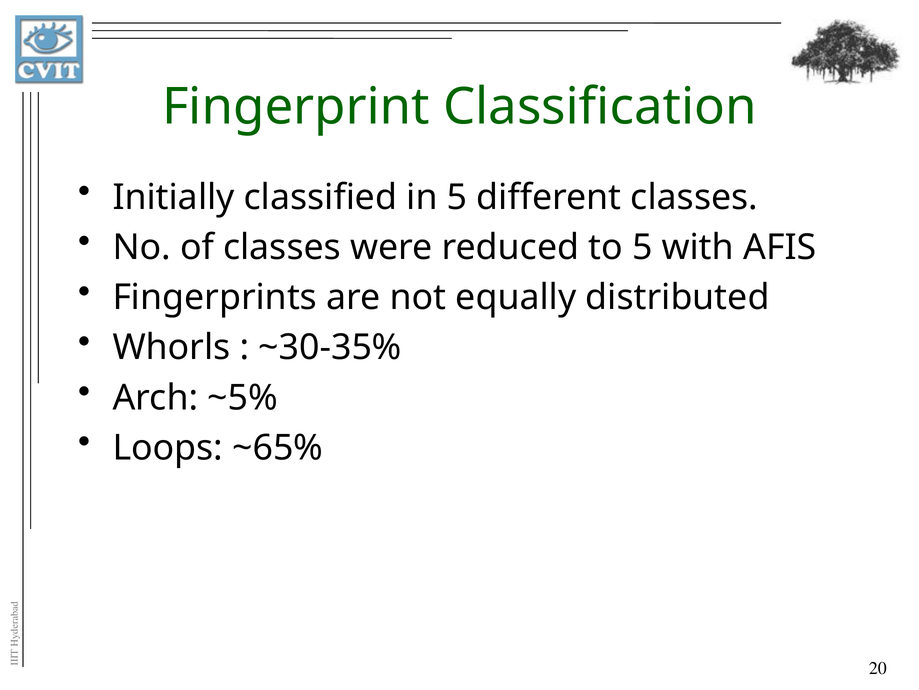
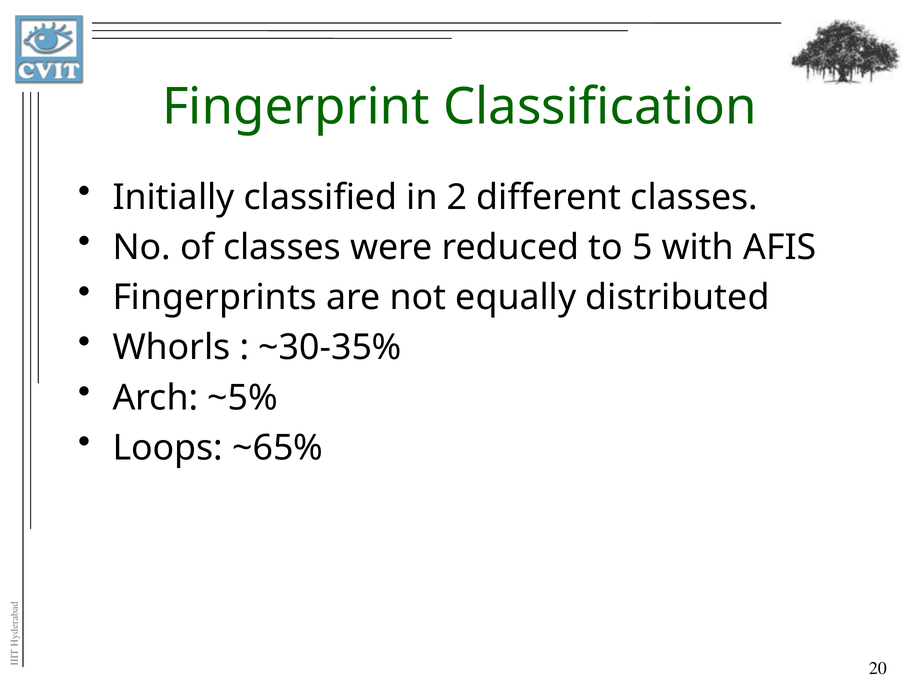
in 5: 5 -> 2
